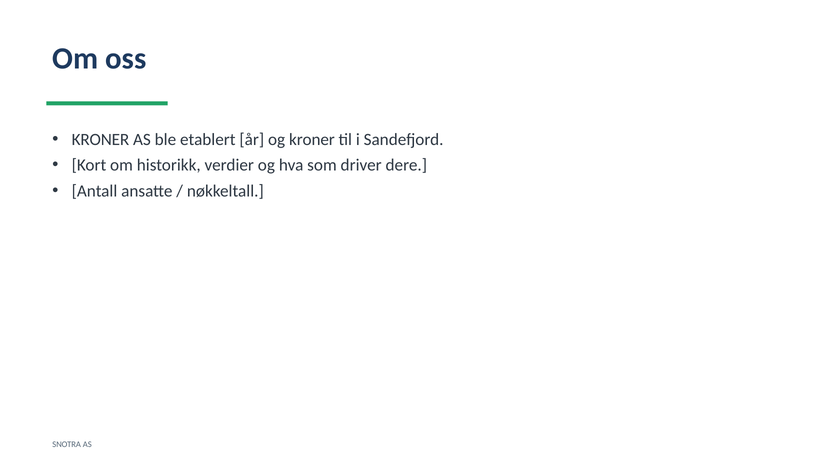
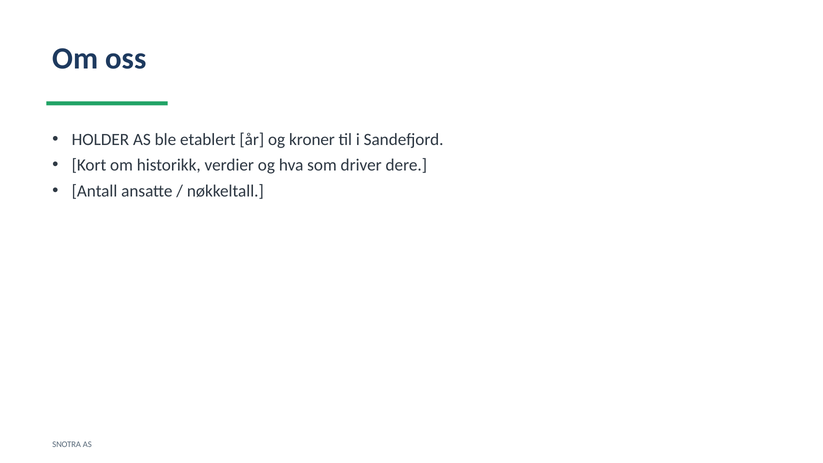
KRONER at (100, 139): KRONER -> HOLDER
